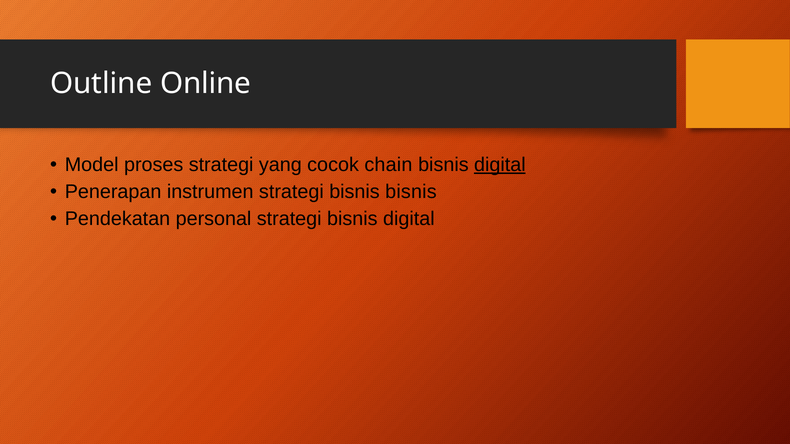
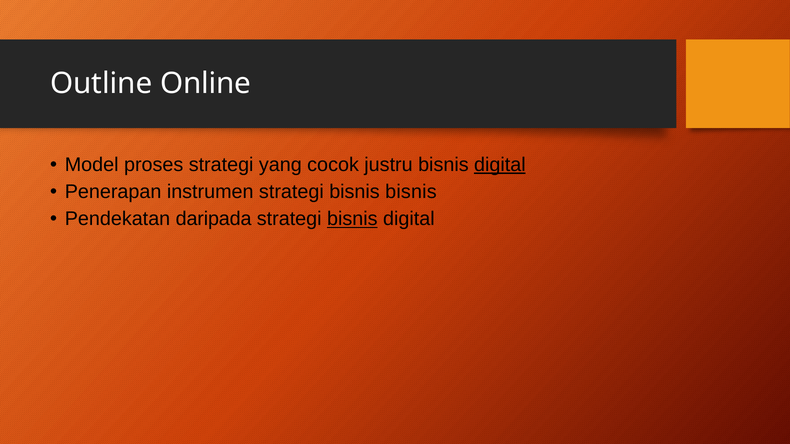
chain: chain -> justru
personal: personal -> daripada
bisnis at (352, 219) underline: none -> present
